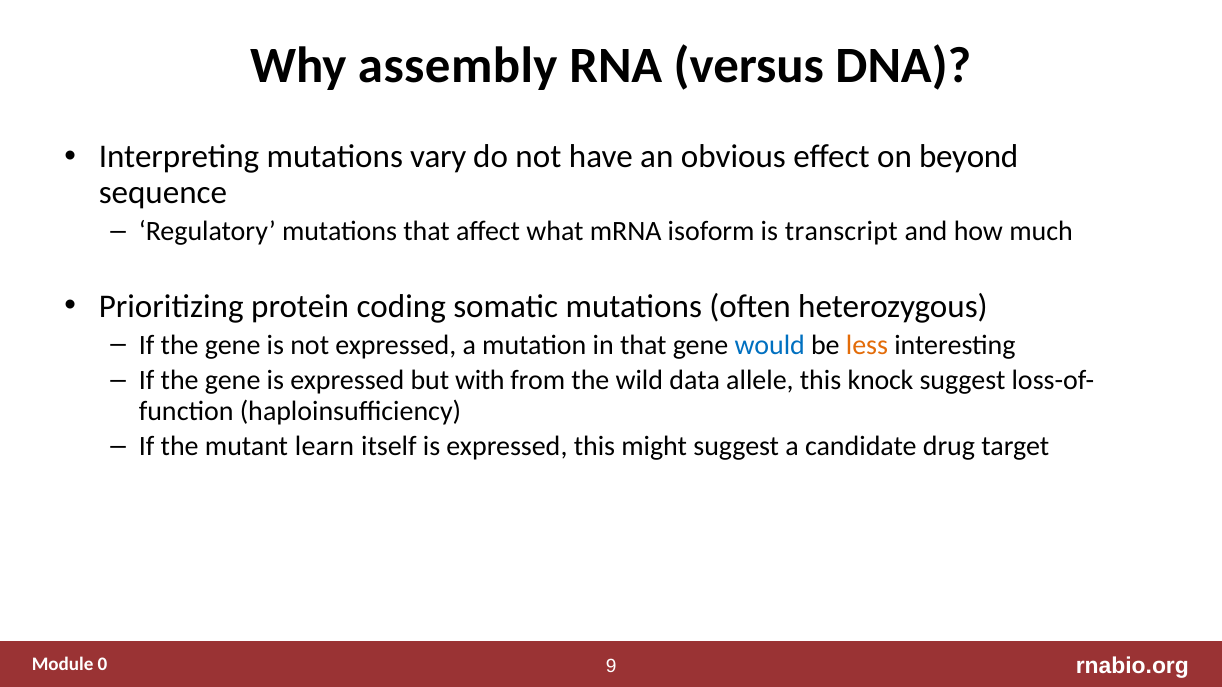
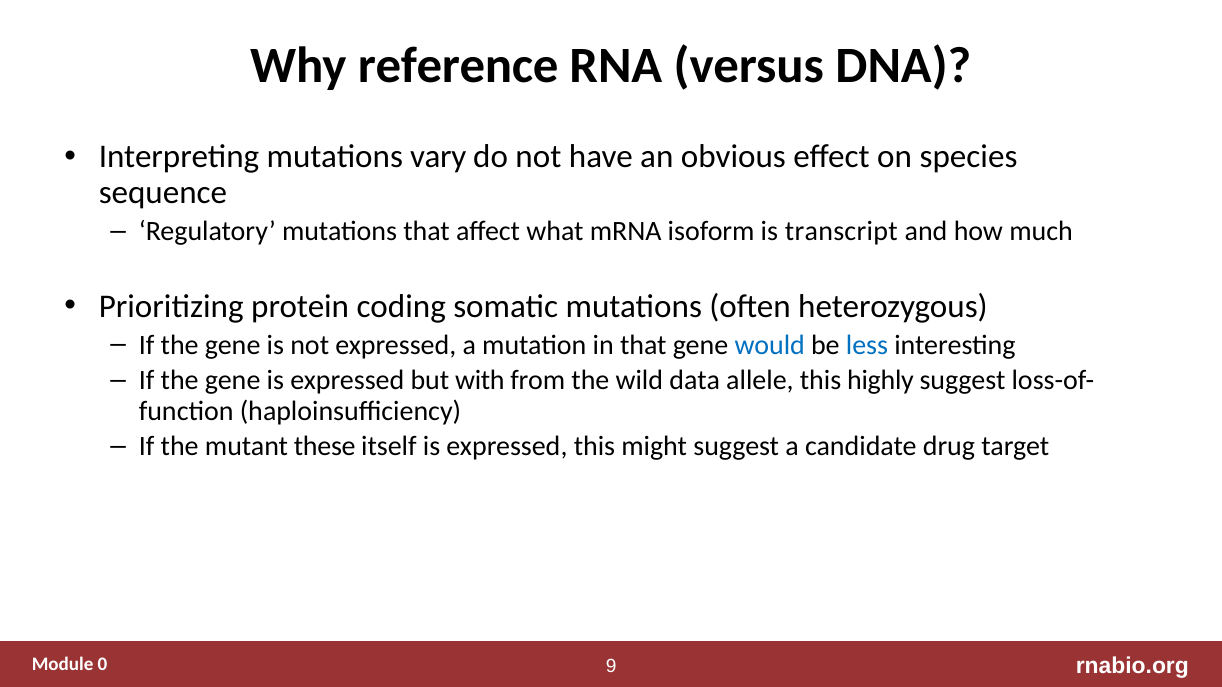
assembly: assembly -> reference
beyond: beyond -> species
less colour: orange -> blue
knock: knock -> highly
learn: learn -> these
